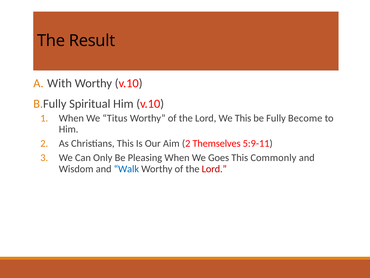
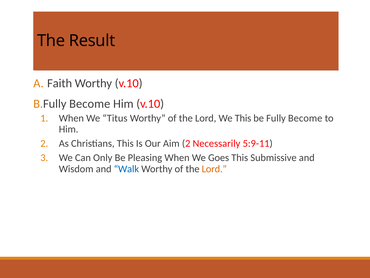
With: With -> Faith
Spiritual at (90, 104): Spiritual -> Become
Themselves: Themselves -> Necessarily
Commonly: Commonly -> Submissive
Lord at (214, 169) colour: red -> orange
